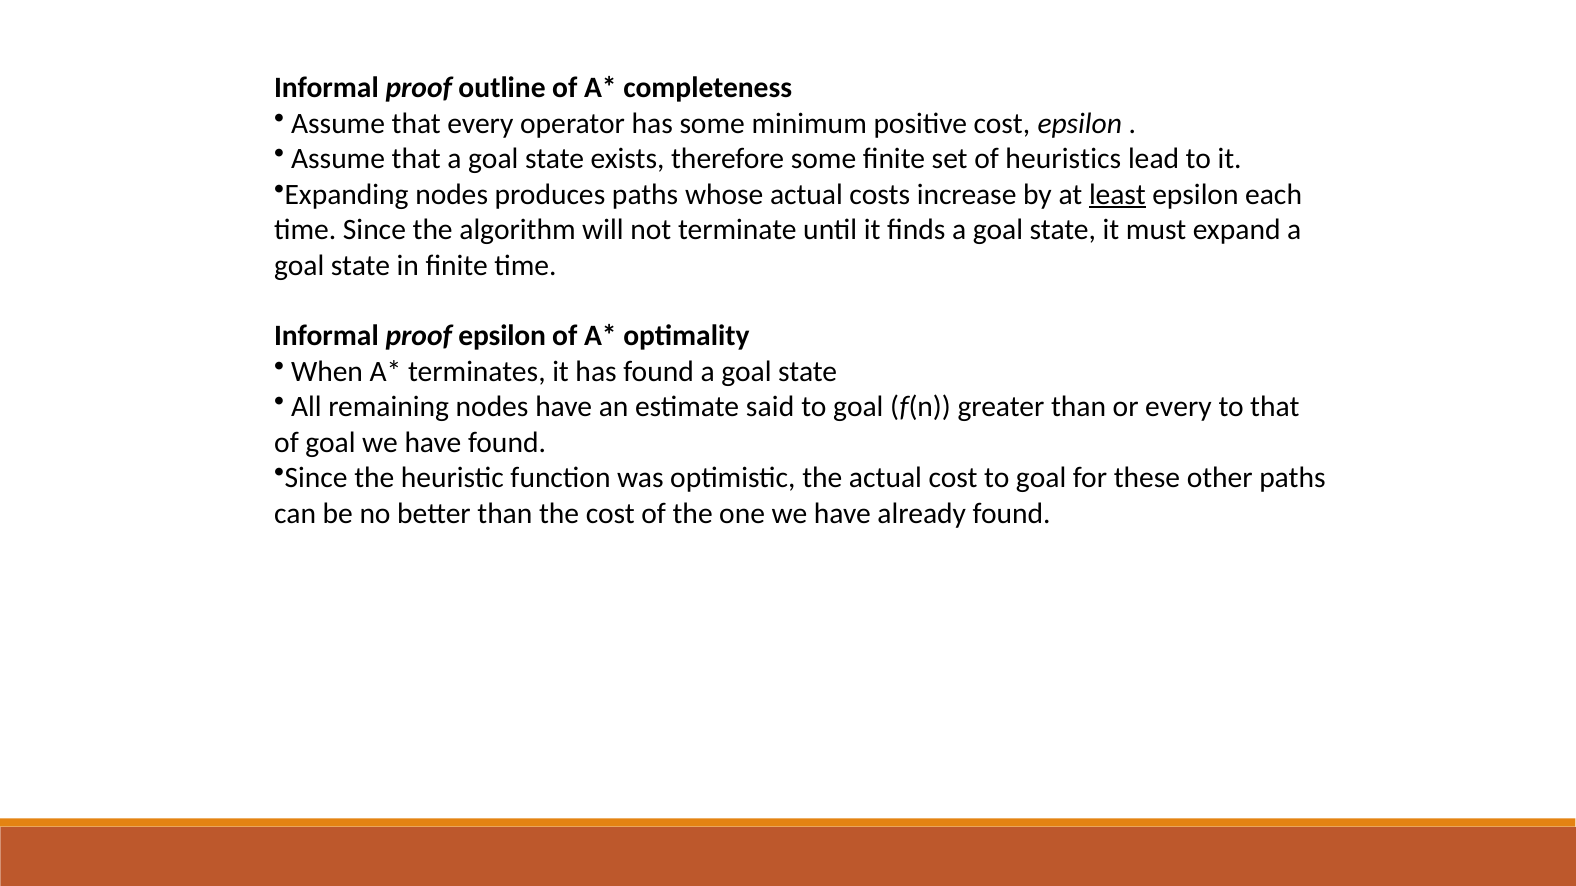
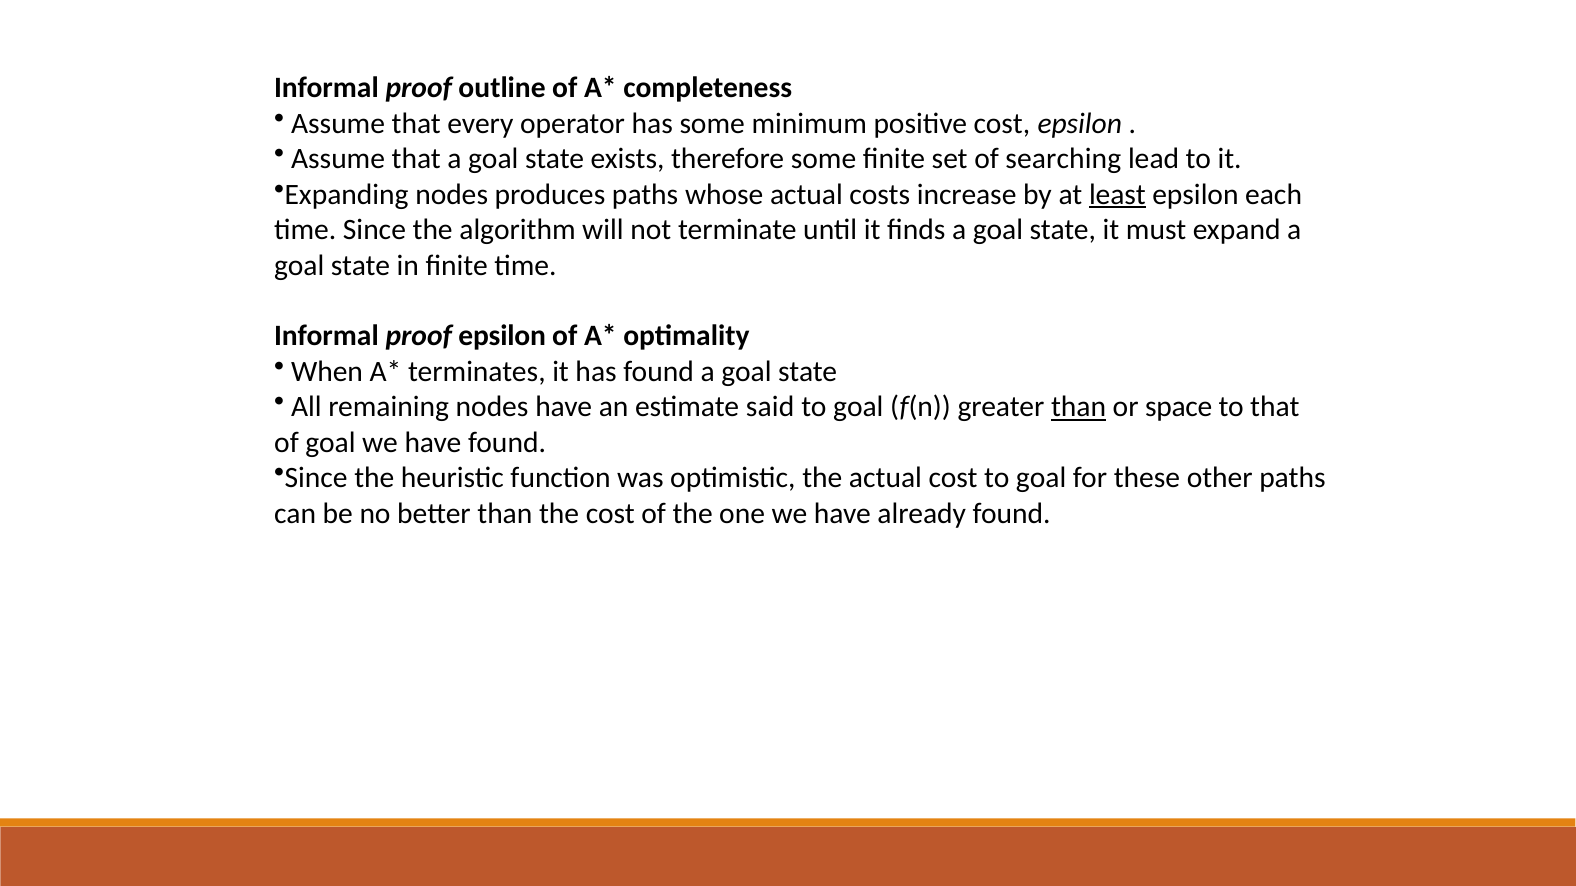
heuristics: heuristics -> searching
than at (1079, 407) underline: none -> present
or every: every -> space
